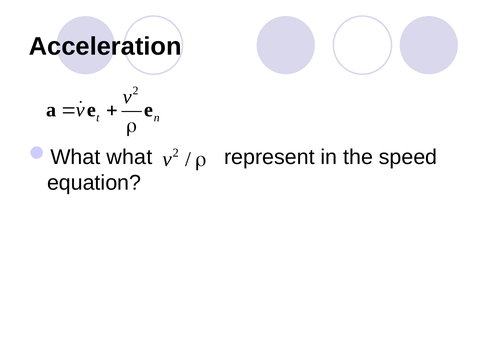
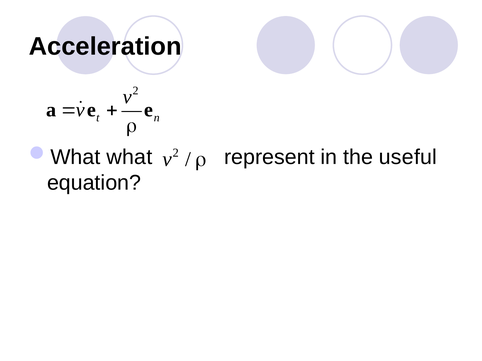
speed: speed -> useful
